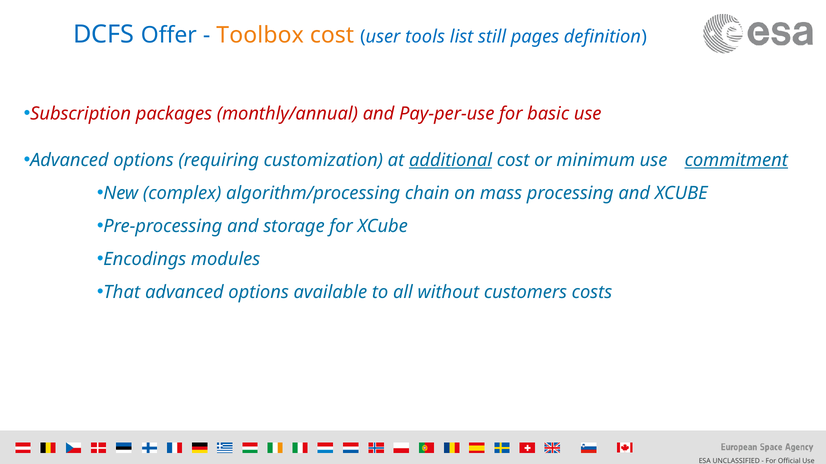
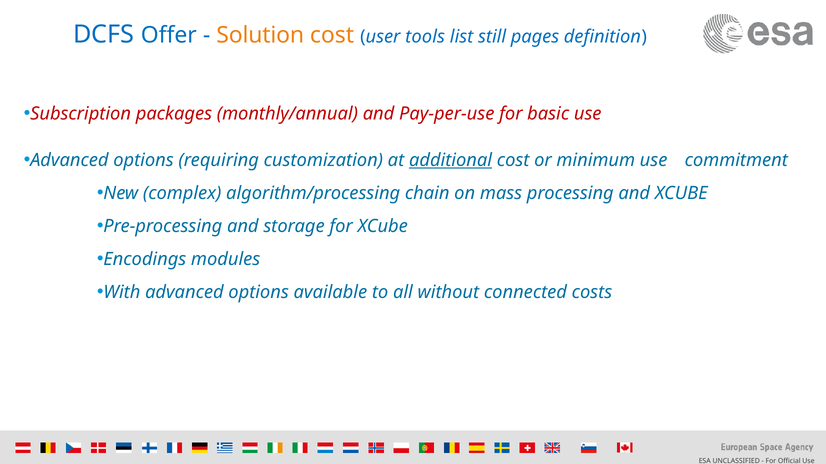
Toolbox: Toolbox -> Solution
commitment underline: present -> none
That: That -> With
customers: customers -> connected
